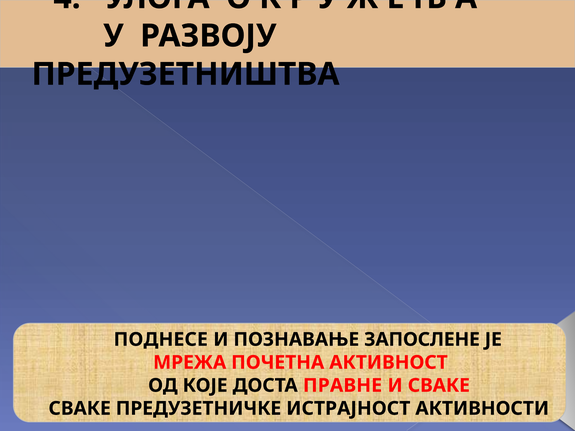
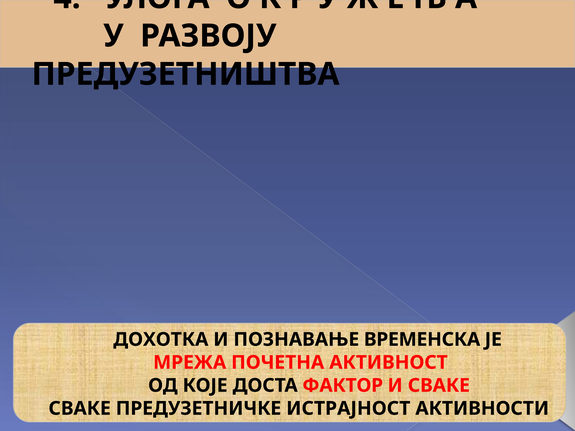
ПОДНЕСЕ: ПОДНЕСЕ -> ДОХОТКА
ЗАПОСЛЕНЕ: ЗАПОСЛЕНЕ -> ВРЕМЕНСКА
ПРАВНЕ: ПРАВНЕ -> ФАКТОР
